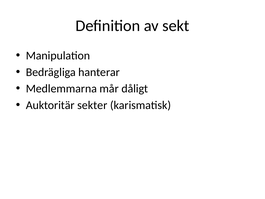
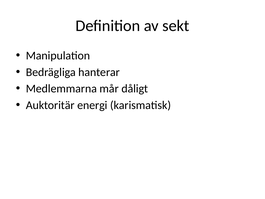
sekter: sekter -> energi
